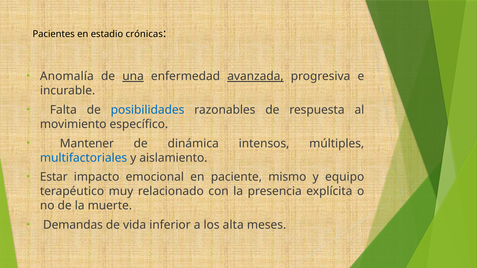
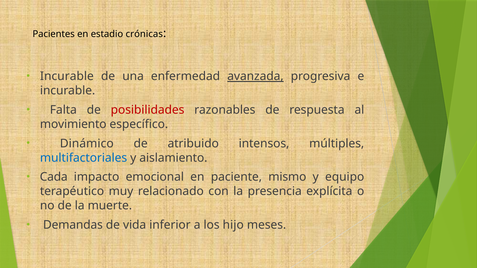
Anomalía at (67, 76): Anomalía -> Incurable
una underline: present -> none
posibilidades colour: blue -> red
Mantener: Mantener -> Dinámico
dinámica: dinámica -> atribuido
Estar: Estar -> Cada
alta: alta -> hijo
